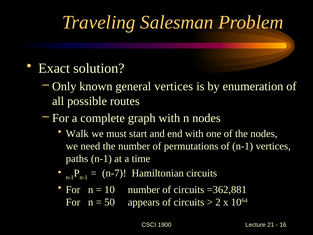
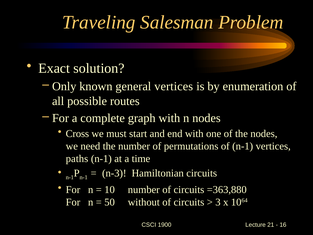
Walk: Walk -> Cross
n-7: n-7 -> n-3
=362,881: =362,881 -> =363,880
appears: appears -> without
2: 2 -> 3
